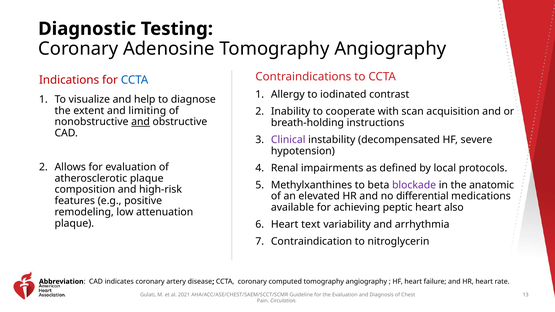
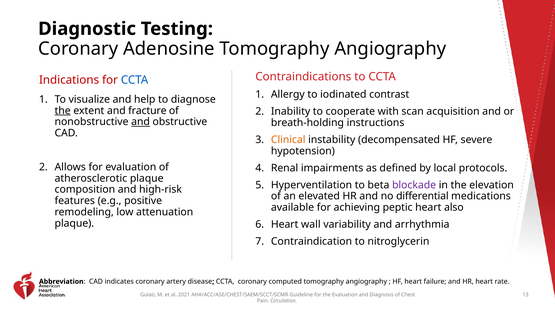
the at (63, 111) underline: none -> present
limiting: limiting -> fracture
Clinical colour: purple -> orange
Methylxanthines: Methylxanthines -> Hyperventilation
anatomic: anatomic -> elevation
text: text -> wall
